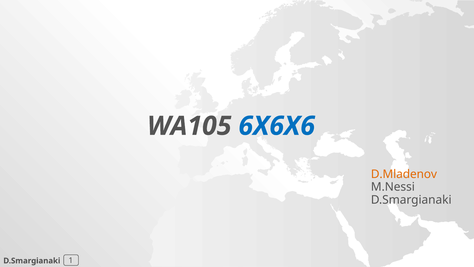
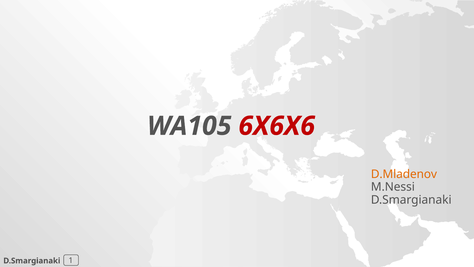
6X6X6 colour: blue -> red
